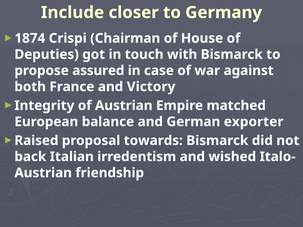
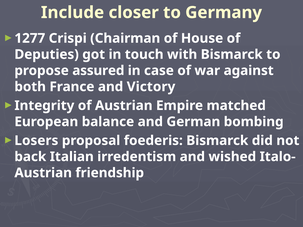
1874: 1874 -> 1277
exporter: exporter -> bombing
Raised: Raised -> Losers
towards: towards -> foederis
